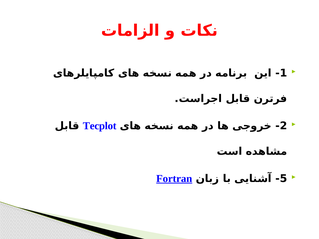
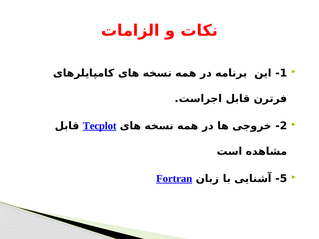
Tecplot underline: none -> present
